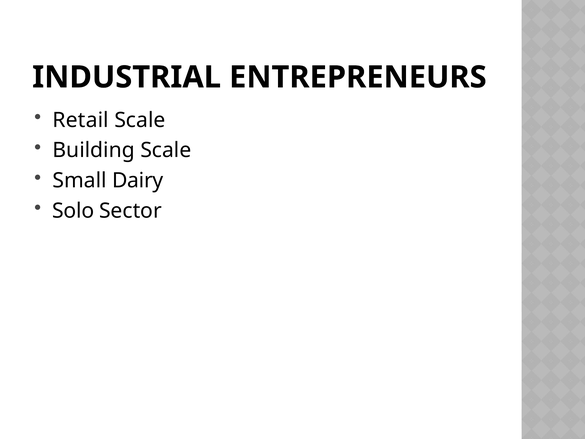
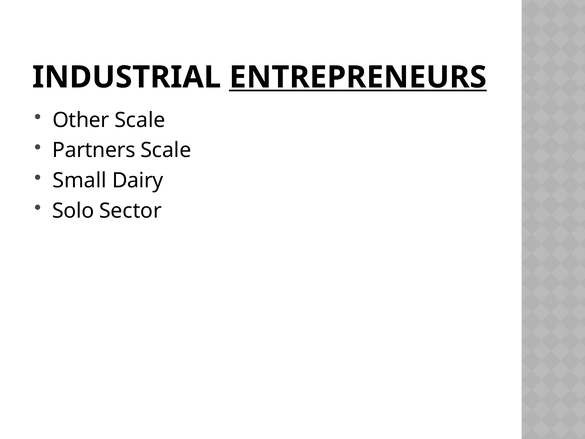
ENTREPRENEURS underline: none -> present
Retail: Retail -> Other
Building: Building -> Partners
